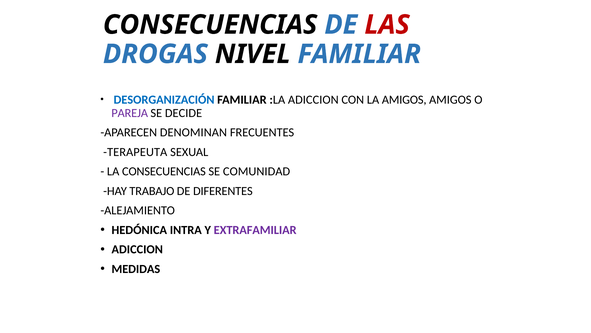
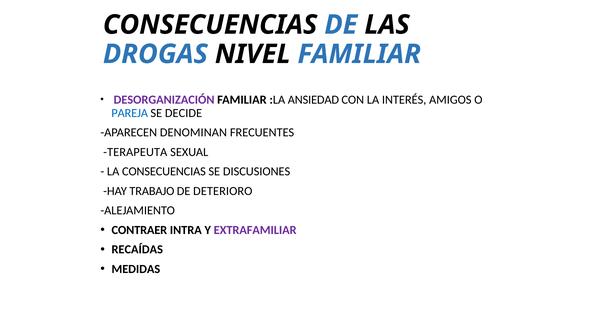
LAS colour: red -> black
DESORGANIZACIÓN colour: blue -> purple
:LA ADICCION: ADICCION -> ANSIEDAD
LA AMIGOS: AMIGOS -> INTERÉS
PAREJA colour: purple -> blue
COMUNIDAD: COMUNIDAD -> DISCUSIONES
DIFERENTES: DIFERENTES -> DETERIORO
HEDÓNICA: HEDÓNICA -> CONTRAER
ADICCION at (137, 249): ADICCION -> RECAÍDAS
